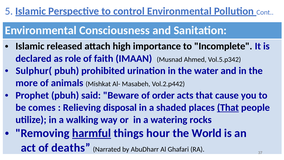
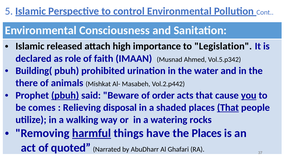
Incomplete: Incomplete -> Legislation
Sulphur(: Sulphur( -> Building(
more: more -> there
pbuh at (65, 95) underline: none -> present
you underline: none -> present
hour: hour -> have
the World: World -> Places
deaths: deaths -> quoted
